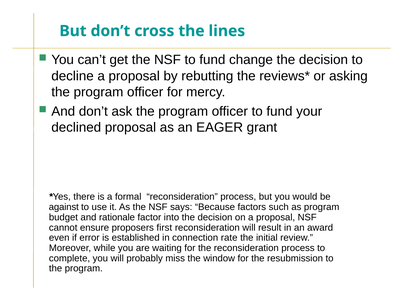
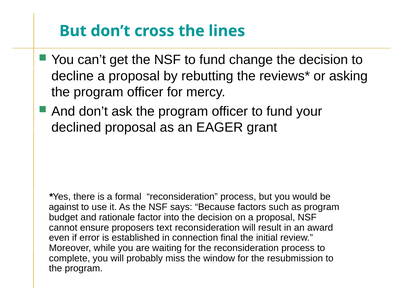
first: first -> text
rate: rate -> final
